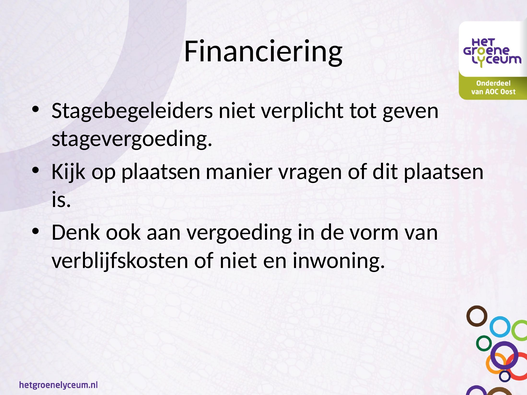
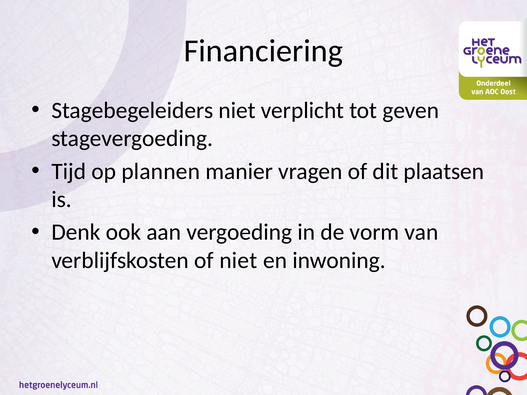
Kijk: Kijk -> Tijd
op plaatsen: plaatsen -> plannen
